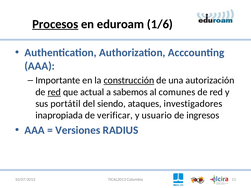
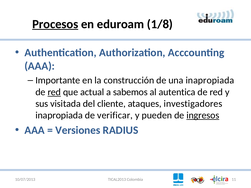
1/6: 1/6 -> 1/8
construcción underline: present -> none
una autorización: autorización -> inapropiada
comunes: comunes -> autentica
portátil: portátil -> visitada
siendo: siendo -> cliente
usuario: usuario -> pueden
ingresos underline: none -> present
